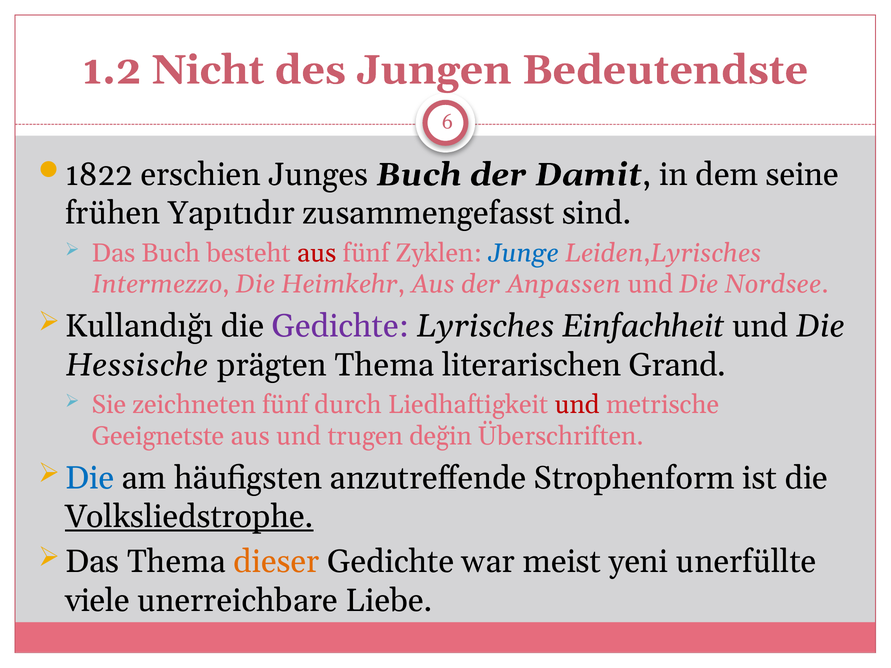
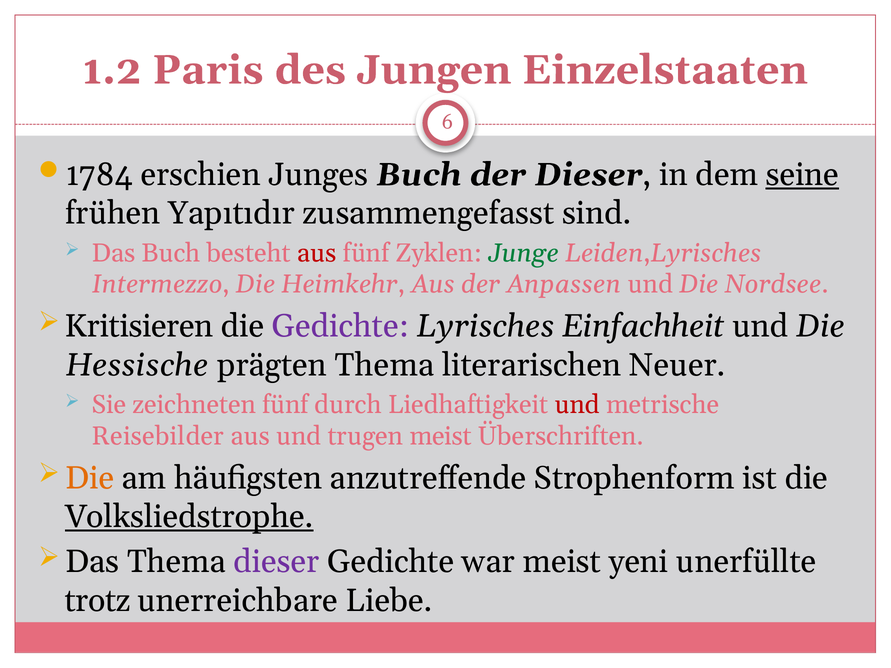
Nicht: Nicht -> Paris
Bedeutendste: Bedeutendste -> Einzelstaaten
1822: 1822 -> 1784
der Damit: Damit -> Dieser
seine underline: none -> present
Junge colour: blue -> green
Kullandığı: Kullandığı -> Kritisieren
Grand: Grand -> Neuer
Geeignetste: Geeignetste -> Reisebilder
trugen değin: değin -> meist
Die at (90, 478) colour: blue -> orange
dieser at (277, 562) colour: orange -> purple
viele: viele -> trotz
